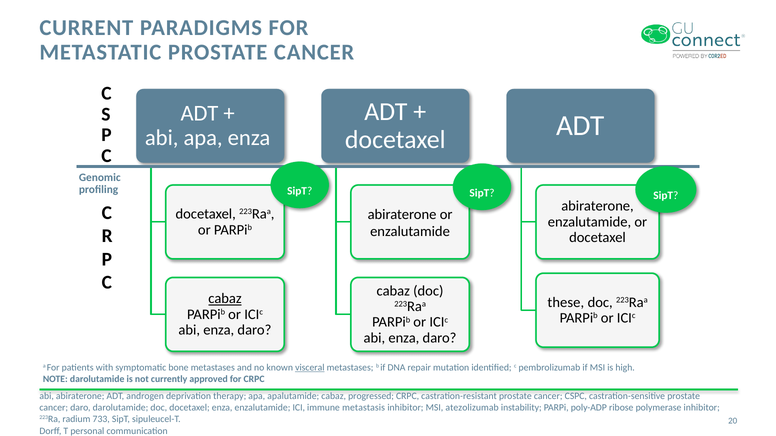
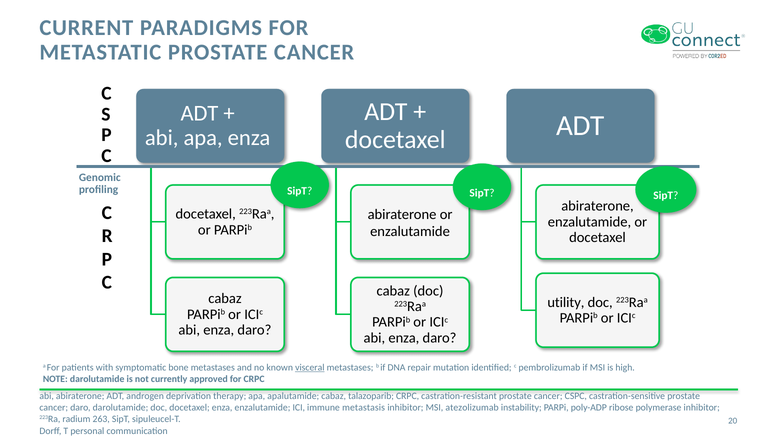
cabaz at (225, 299) underline: present -> none
these: these -> utility
progressed: progressed -> talazoparib
733: 733 -> 263
